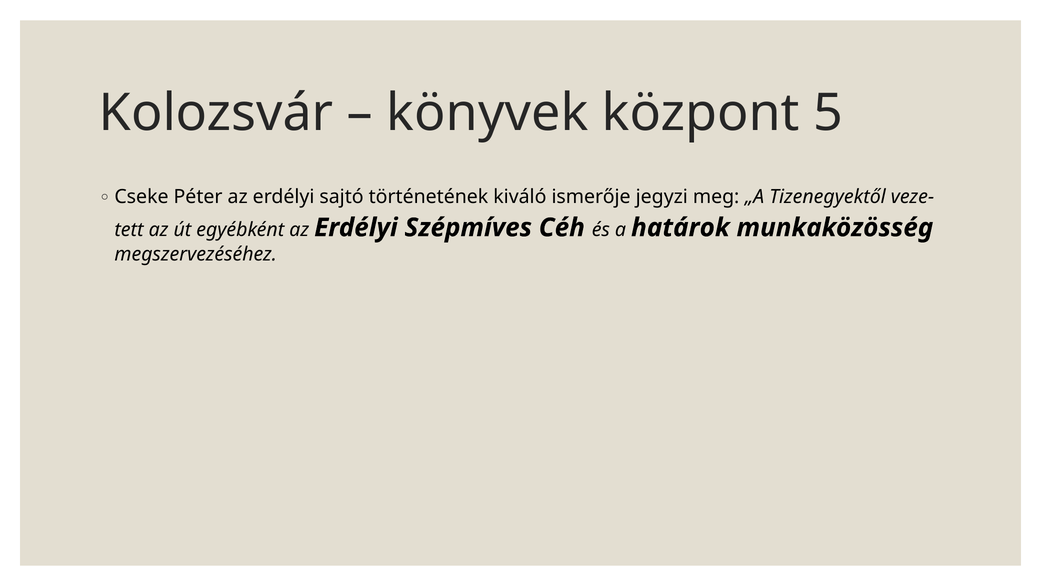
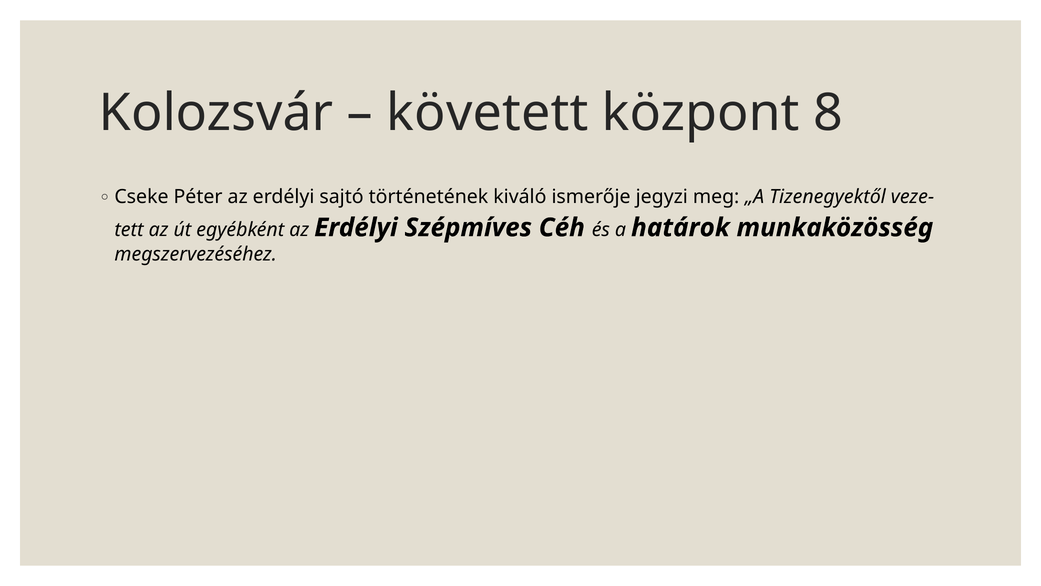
könyvek: könyvek -> követett
5: 5 -> 8
